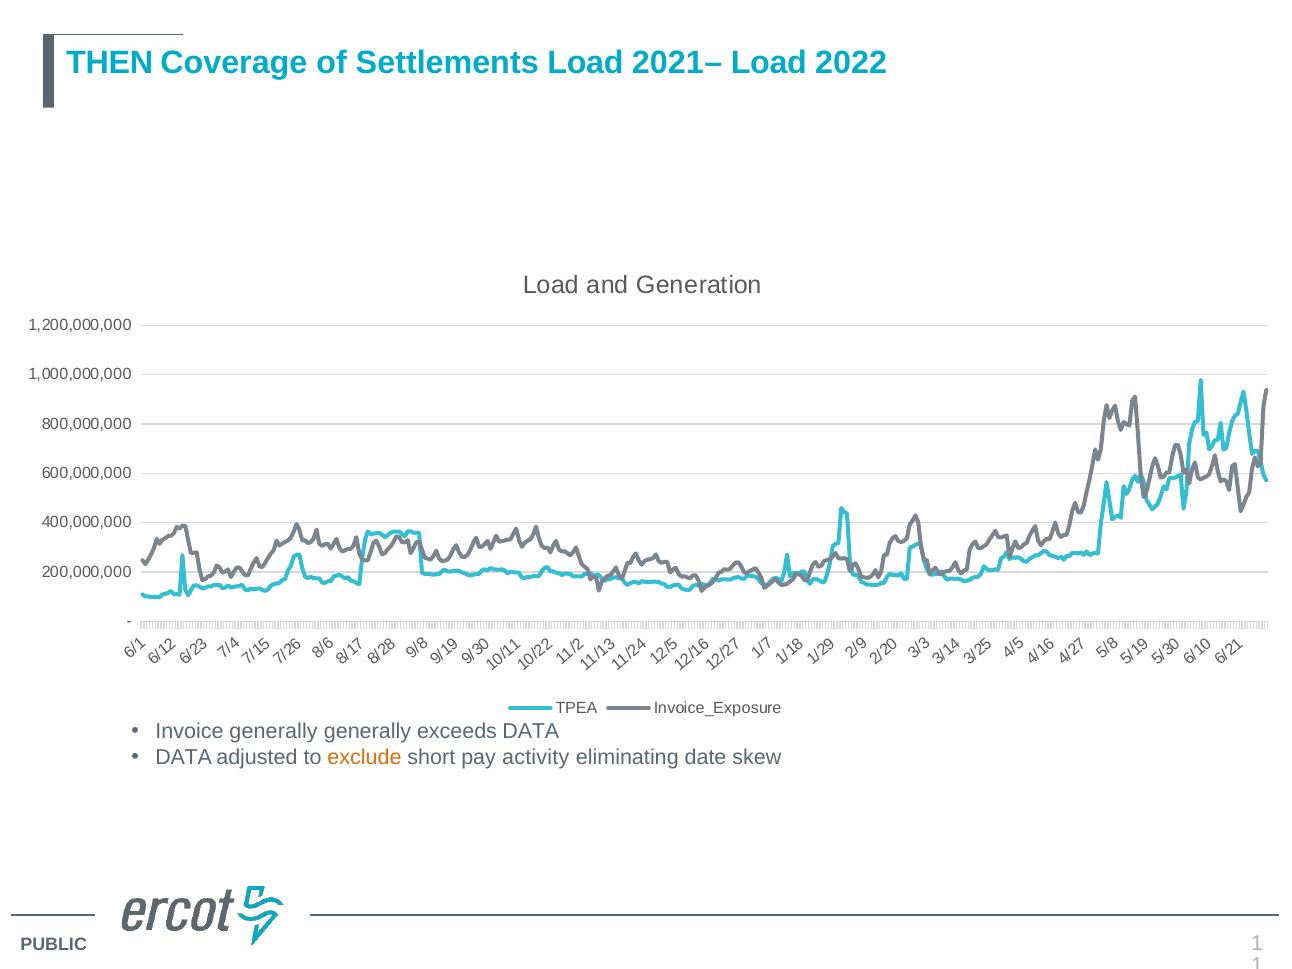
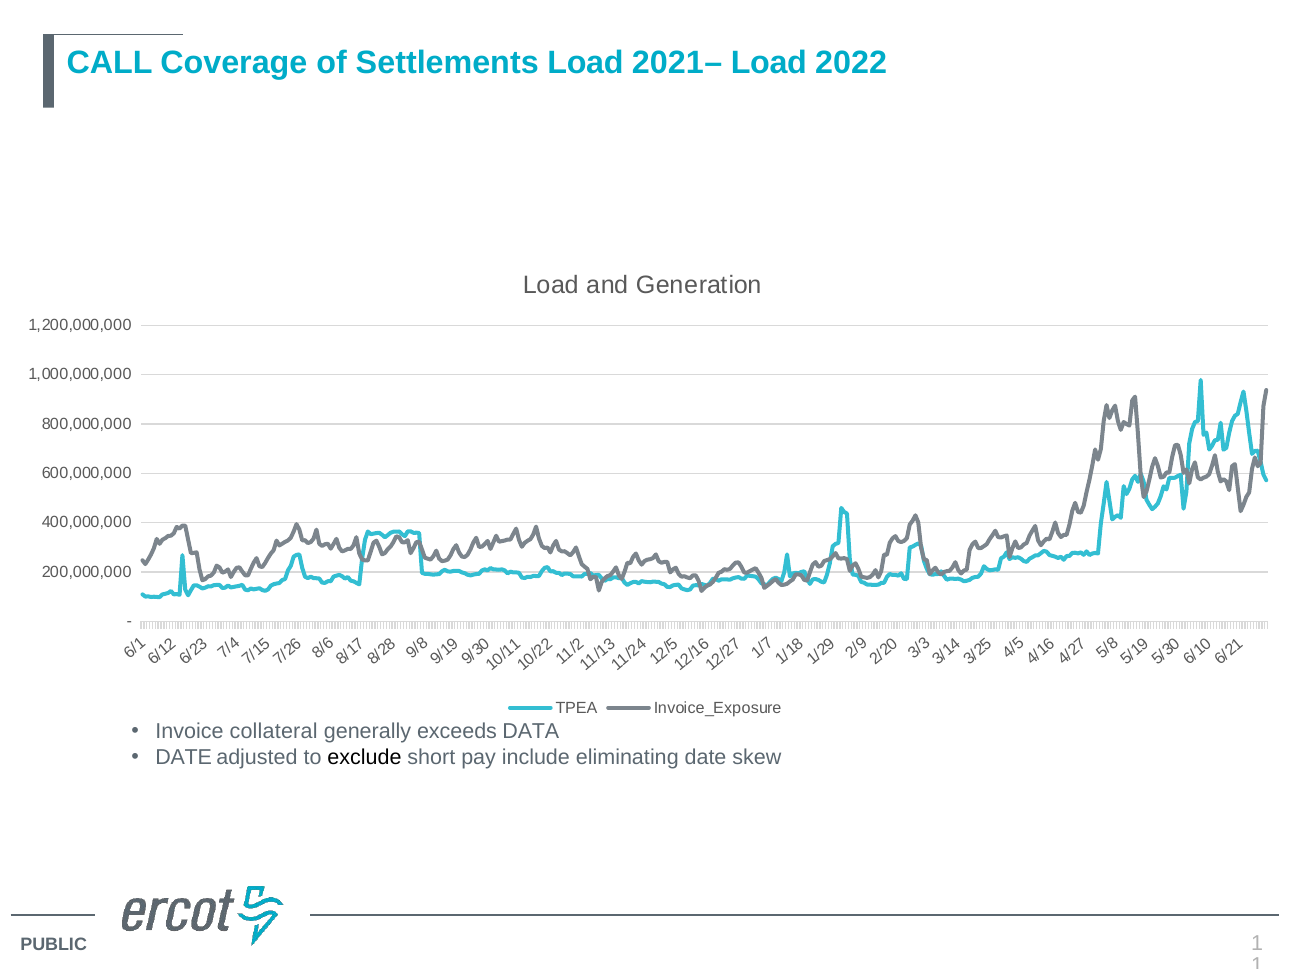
THEN: THEN -> CALL
Invoice generally: generally -> collateral
DATA at (184, 757): DATA -> DATE
exclude colour: orange -> black
activity: activity -> include
